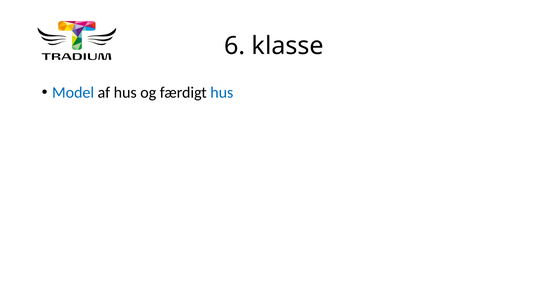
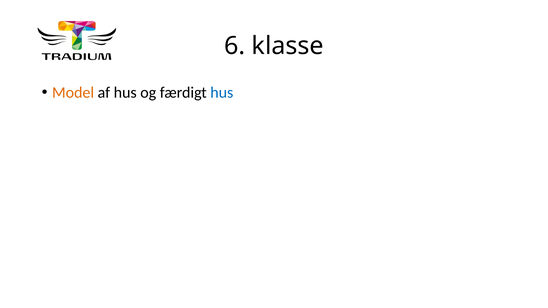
Model colour: blue -> orange
